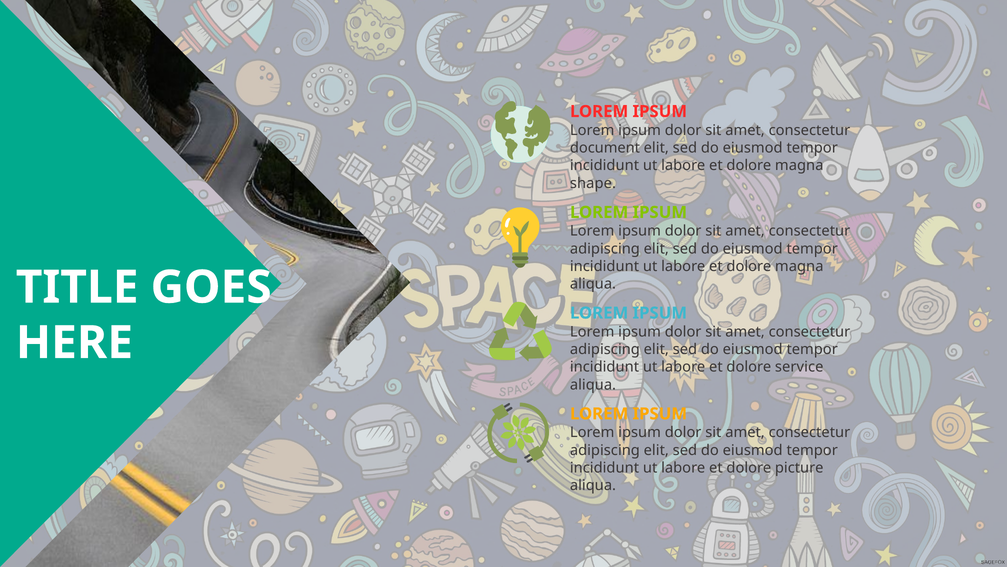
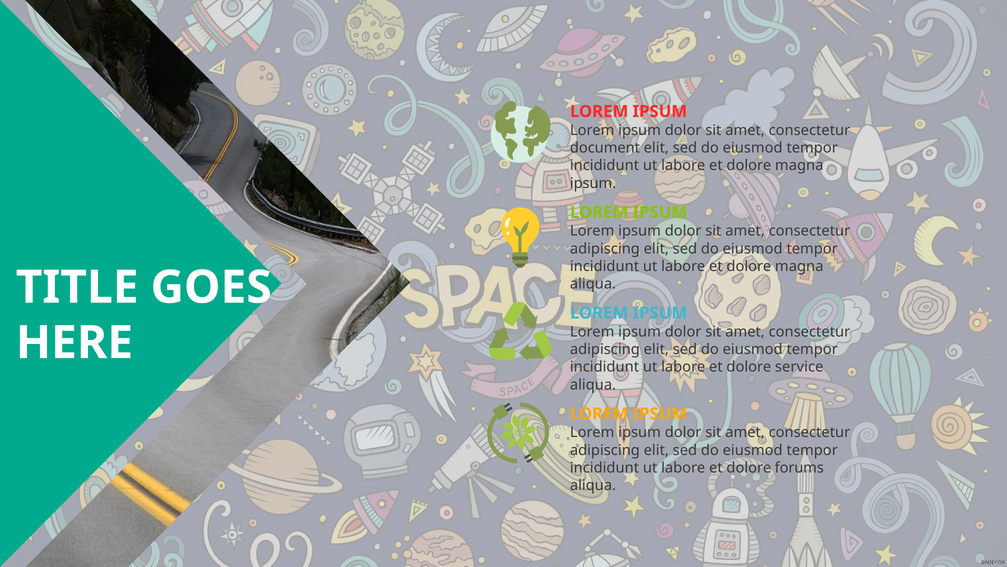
shape at (593, 183): shape -> ipsum
picture: picture -> forums
